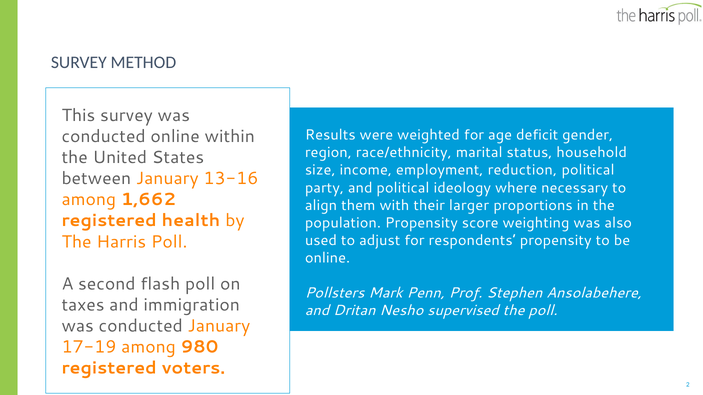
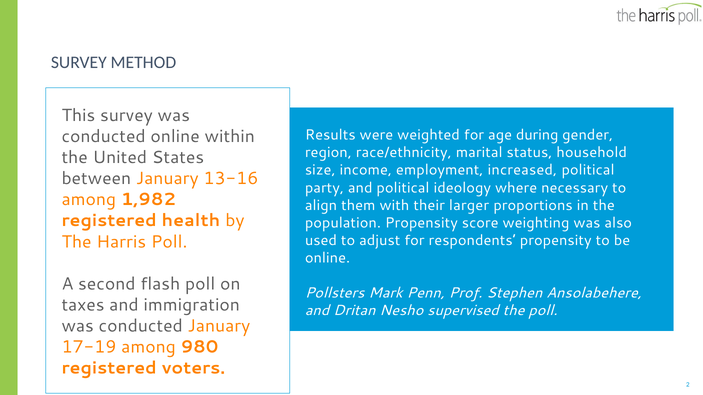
deficit: deficit -> during
reduction: reduction -> increased
1,662: 1,662 -> 1,982
